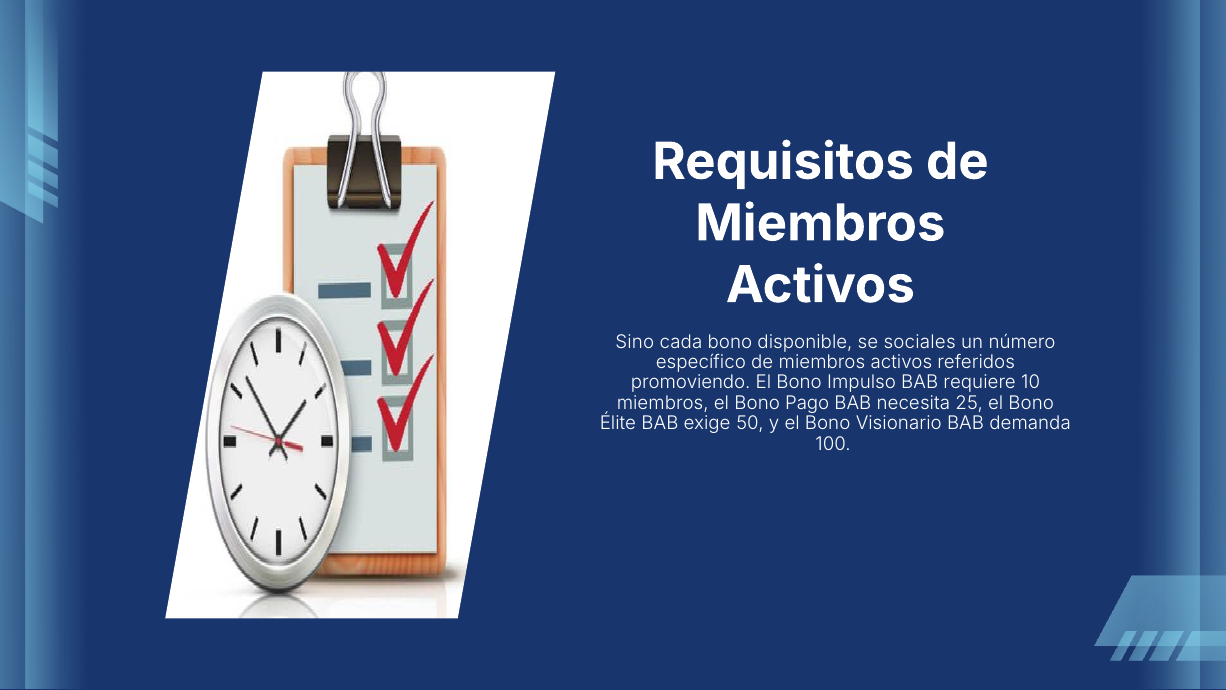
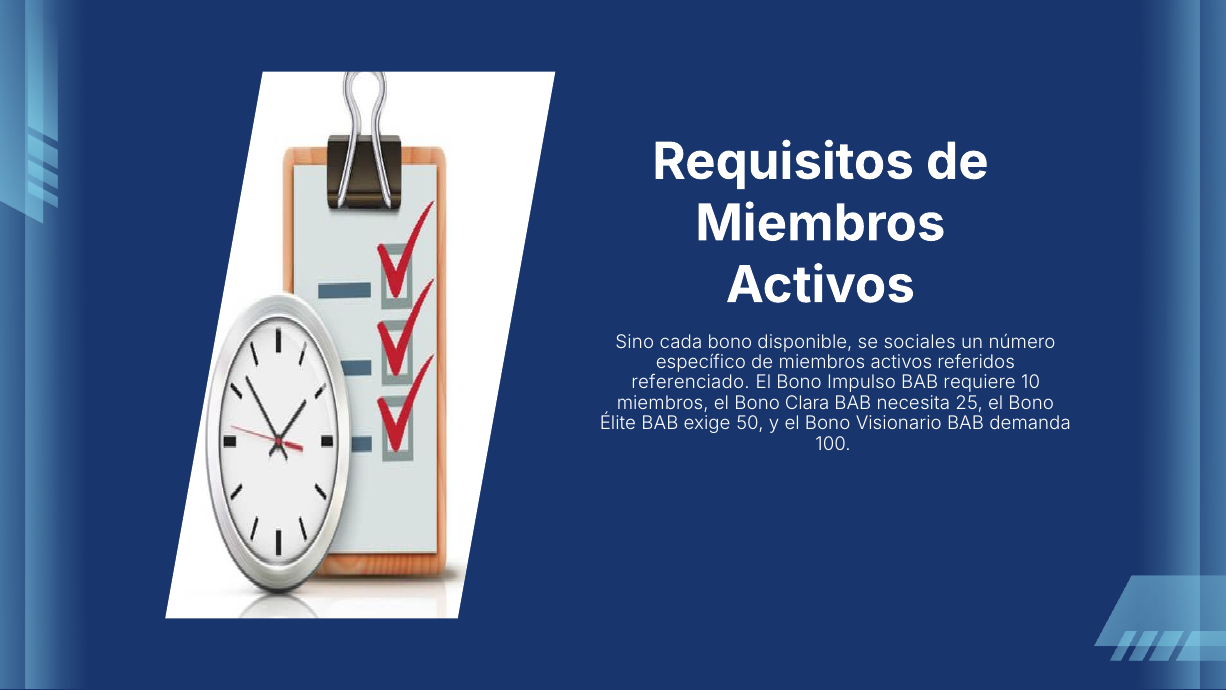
promoviendo: promoviendo -> referenciado
Pago: Pago -> Clara
